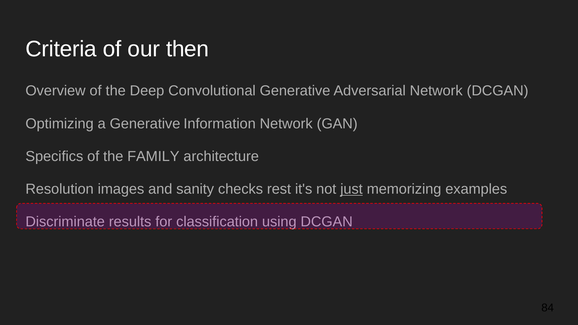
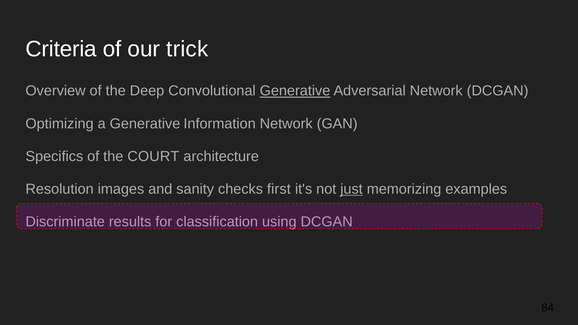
then: then -> trick
Generative at (295, 91) underline: none -> present
FAMILY: FAMILY -> COURT
rest: rest -> first
